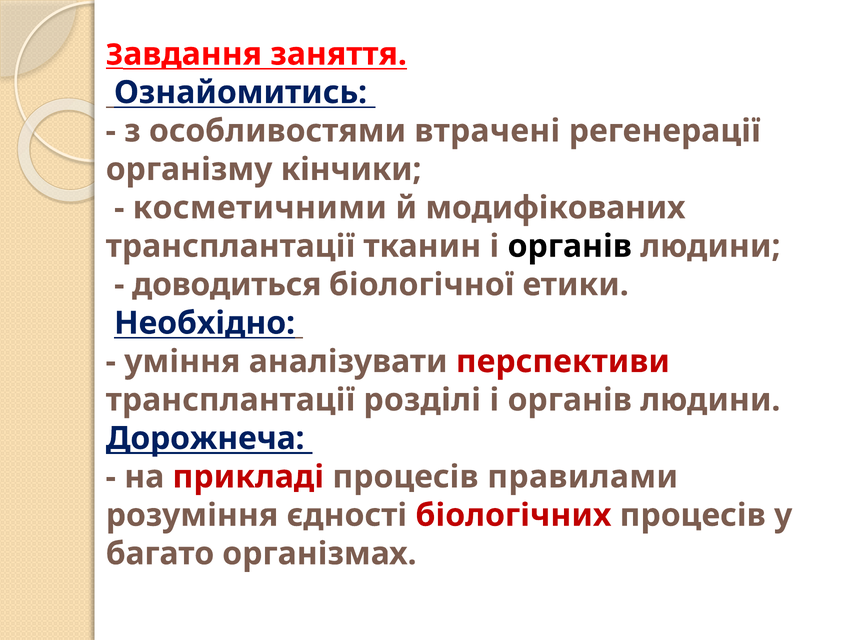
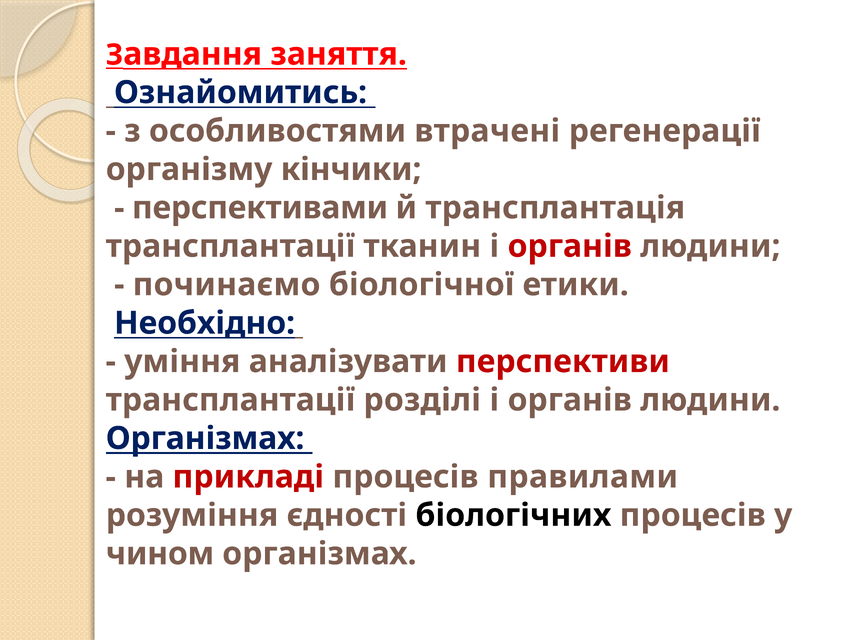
косметичними: косметичними -> перспективами
модифікованих: модифікованих -> трансплантація
органів at (570, 246) colour: black -> red
доводиться: доводиться -> починаємо
Дорожнеча at (205, 438): Дорожнеча -> Організмах
біологічних colour: red -> black
багато: багато -> чином
